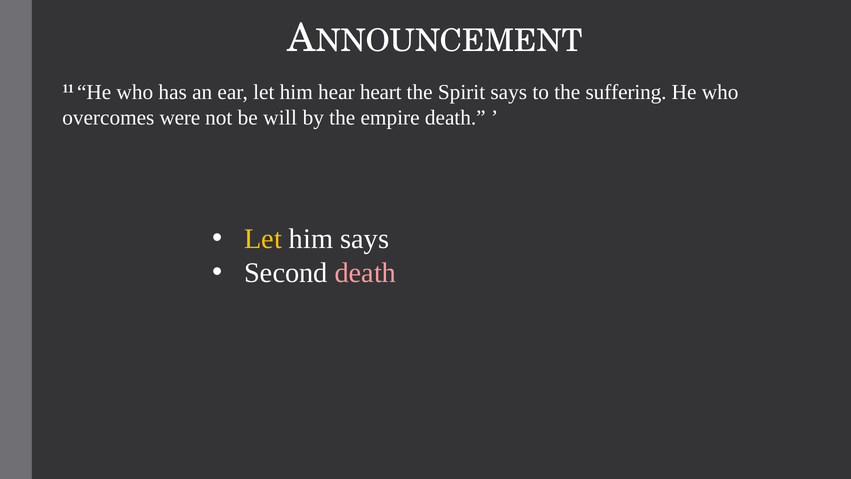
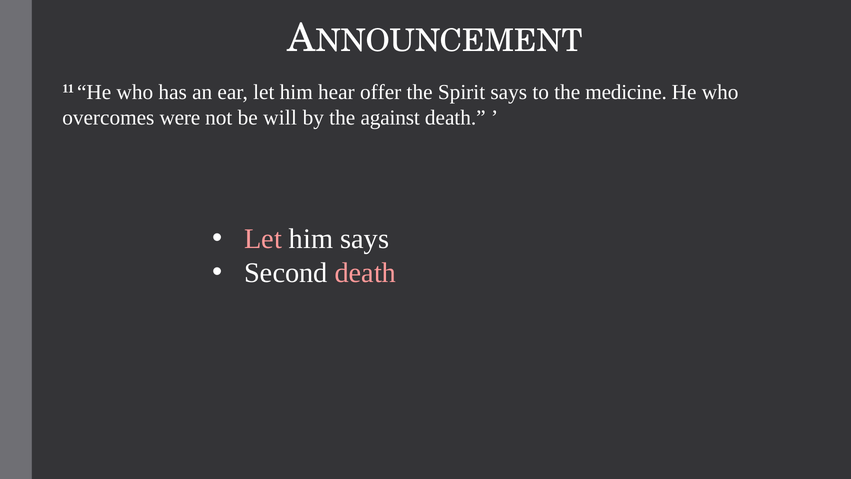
heart: heart -> offer
suffering: suffering -> medicine
empire: empire -> against
Let at (263, 238) colour: yellow -> pink
